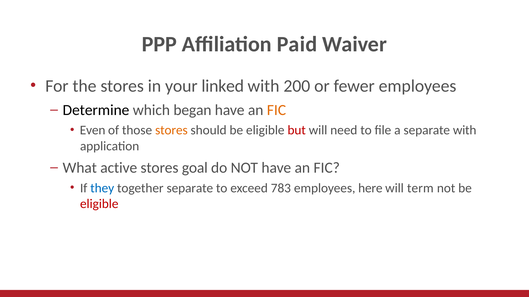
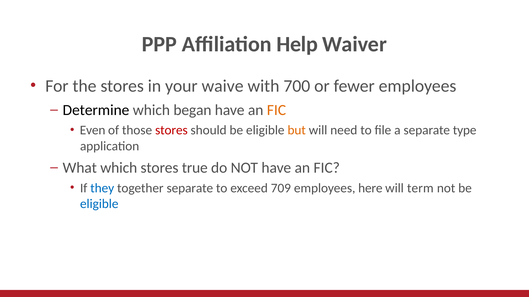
Paid: Paid -> Help
linked: linked -> waive
200: 200 -> 700
stores at (171, 131) colour: orange -> red
but colour: red -> orange
separate with: with -> type
What active: active -> which
goal: goal -> true
783: 783 -> 709
eligible at (99, 204) colour: red -> blue
